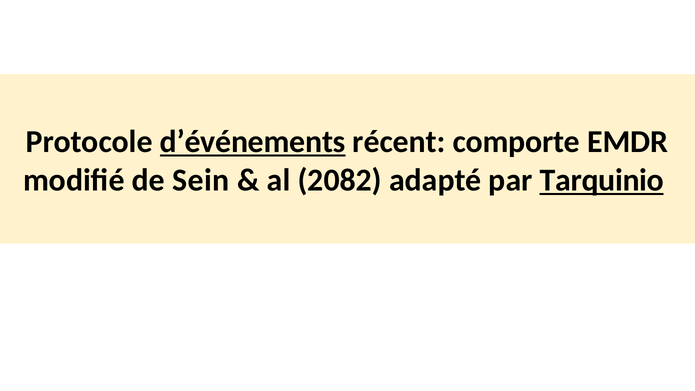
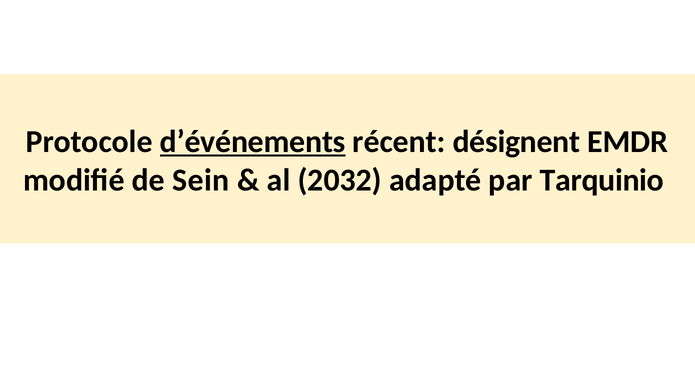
comporte: comporte -> désignent
2082: 2082 -> 2032
Tarquinio underline: present -> none
